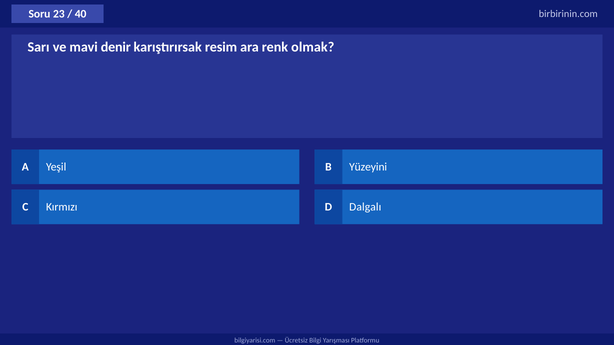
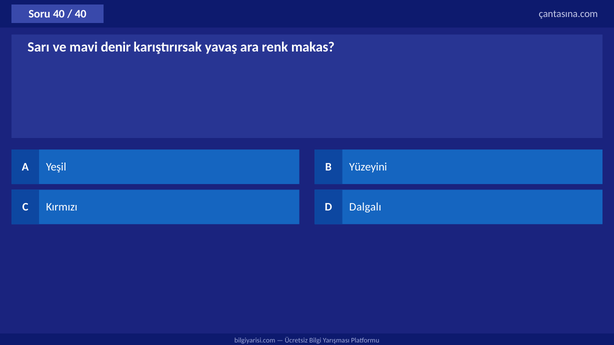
Soru 23: 23 -> 40
birbirinin.com: birbirinin.com -> çantasına.com
resim: resim -> yavaş
olmak: olmak -> makas
